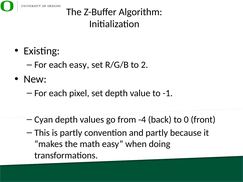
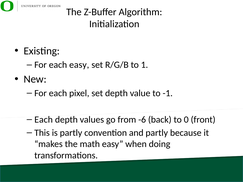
2: 2 -> 1
Cyan at (44, 120): Cyan -> Each
-4: -4 -> -6
